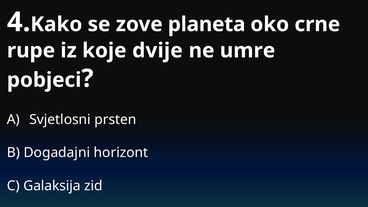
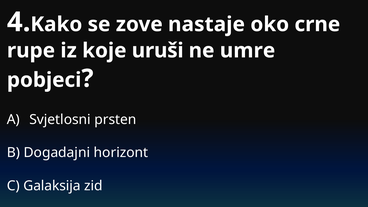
planeta: planeta -> nastaje
dvije: dvije -> uruši
